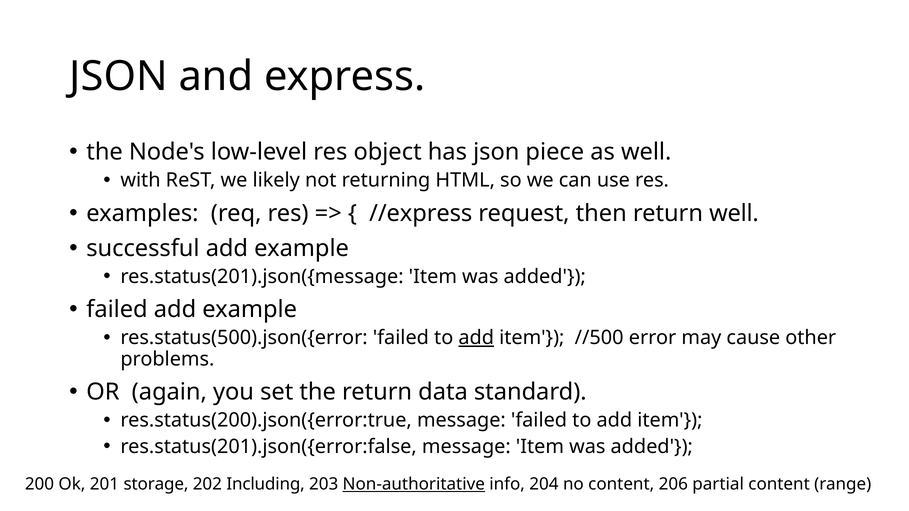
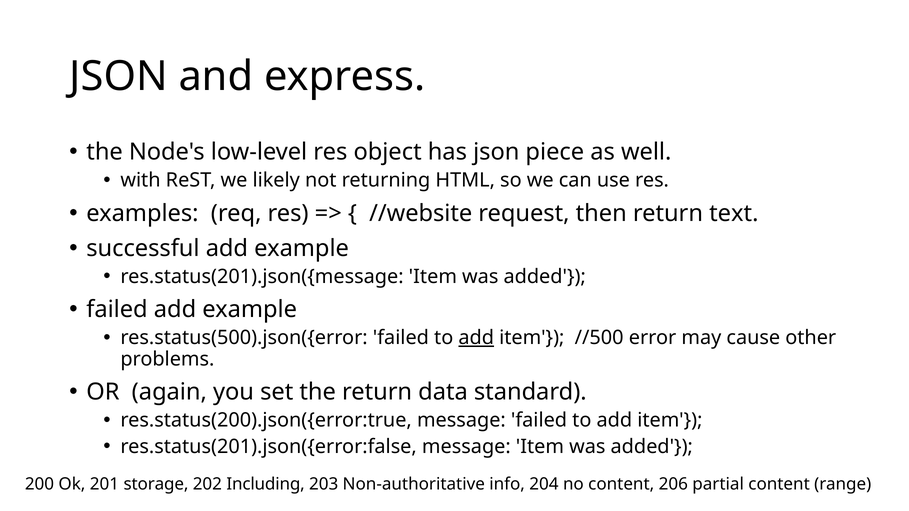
//express: //express -> //website
return well: well -> text
Non-authoritative underline: present -> none
